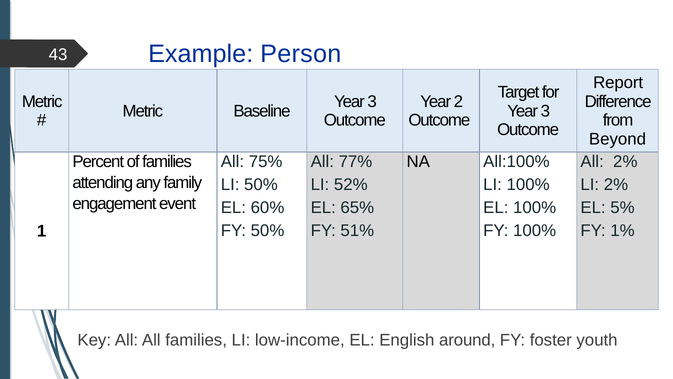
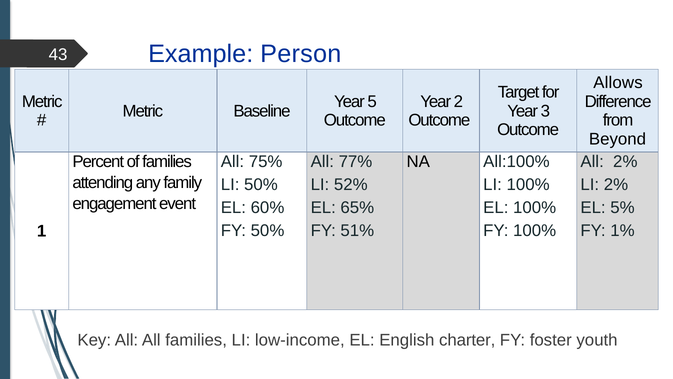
Report: Report -> Allows
3 at (372, 101): 3 -> 5
around: around -> charter
